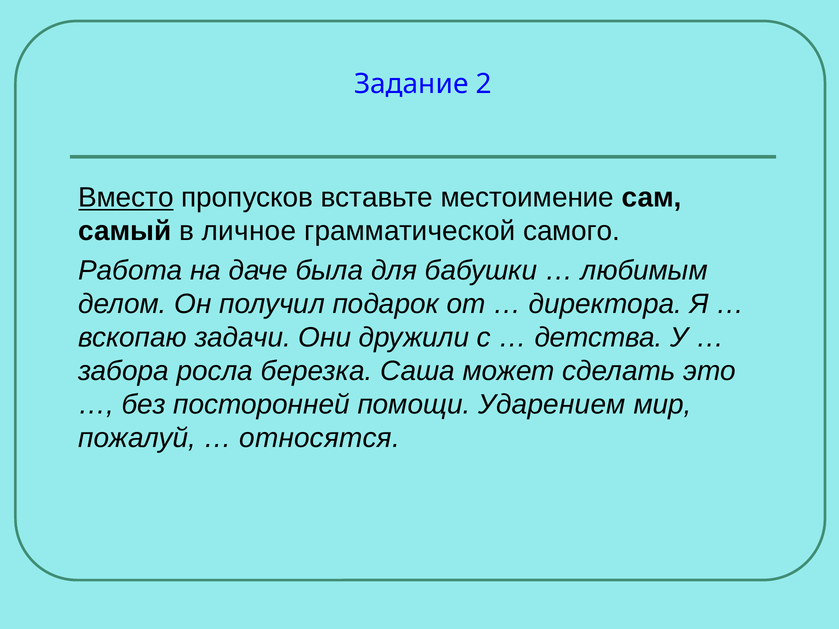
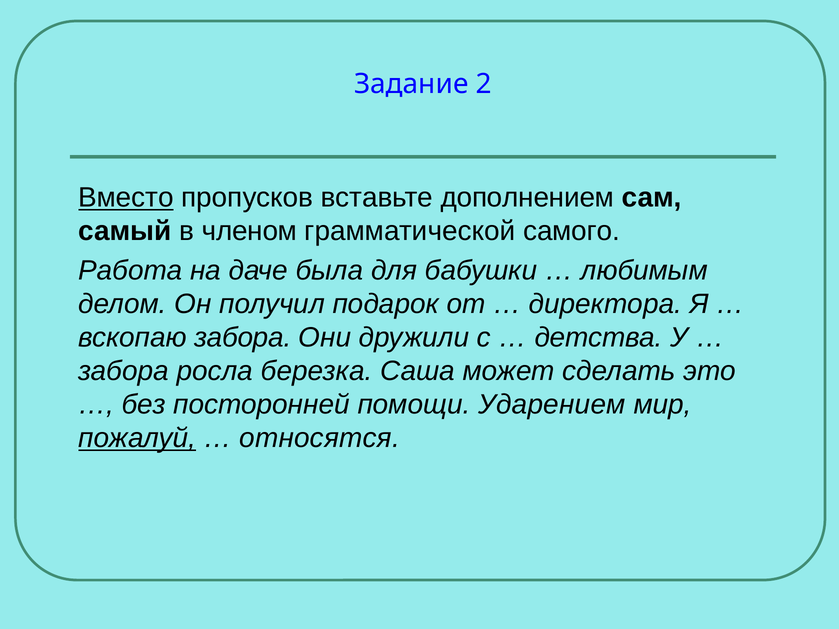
местоимение: местоимение -> дополнением
личное: личное -> членом
задачи at (243, 338): задачи -> забора
пожалуй underline: none -> present
